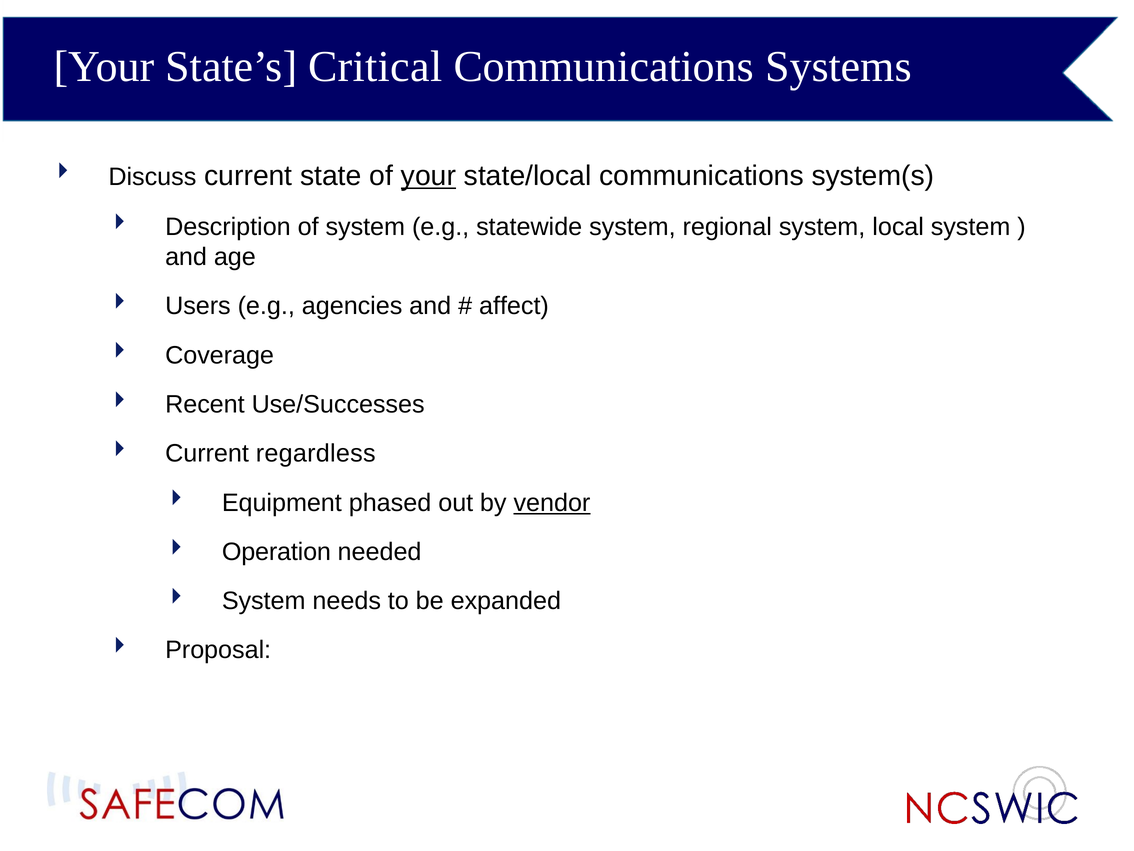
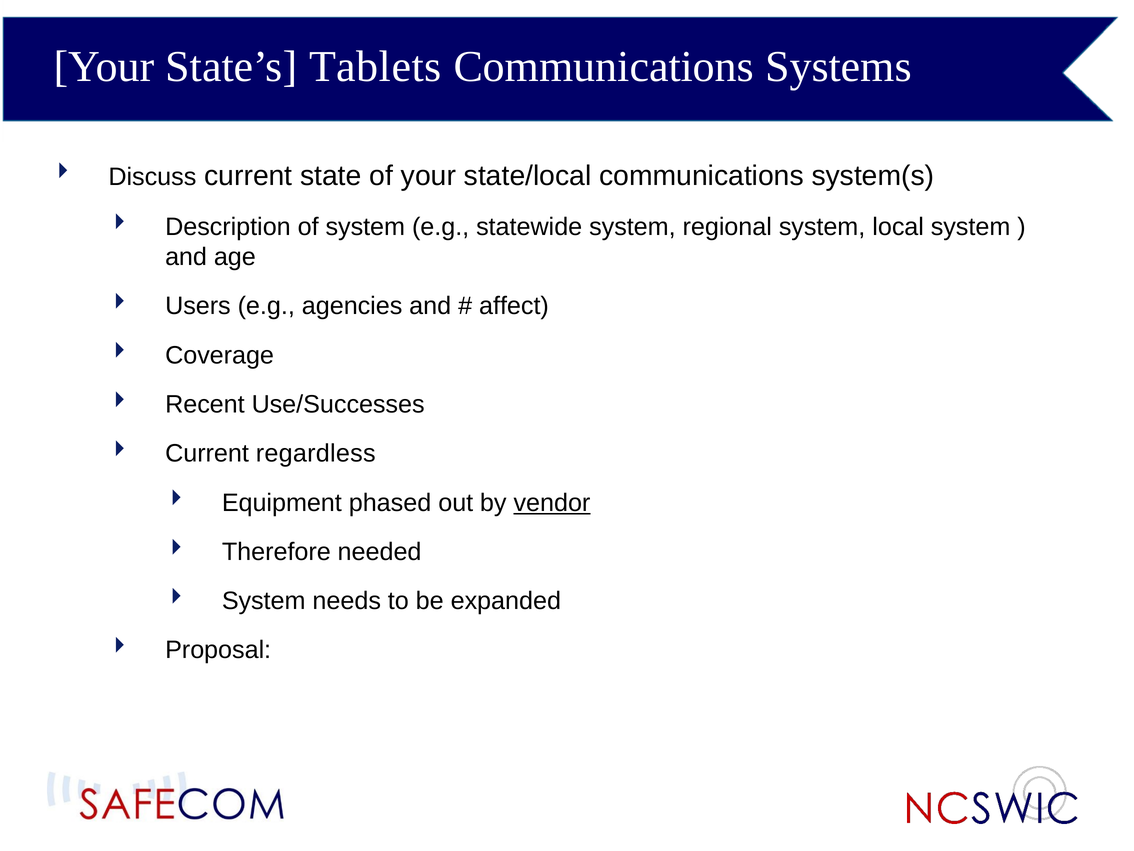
Critical: Critical -> Tablets
your at (428, 176) underline: present -> none
Operation: Operation -> Therefore
